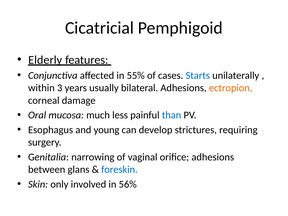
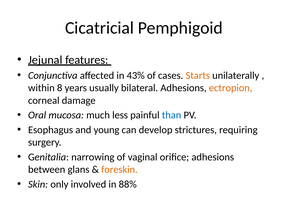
Elderly: Elderly -> Jejunal
55%: 55% -> 43%
Starts colour: blue -> orange
3: 3 -> 8
foreskin colour: blue -> orange
56%: 56% -> 88%
